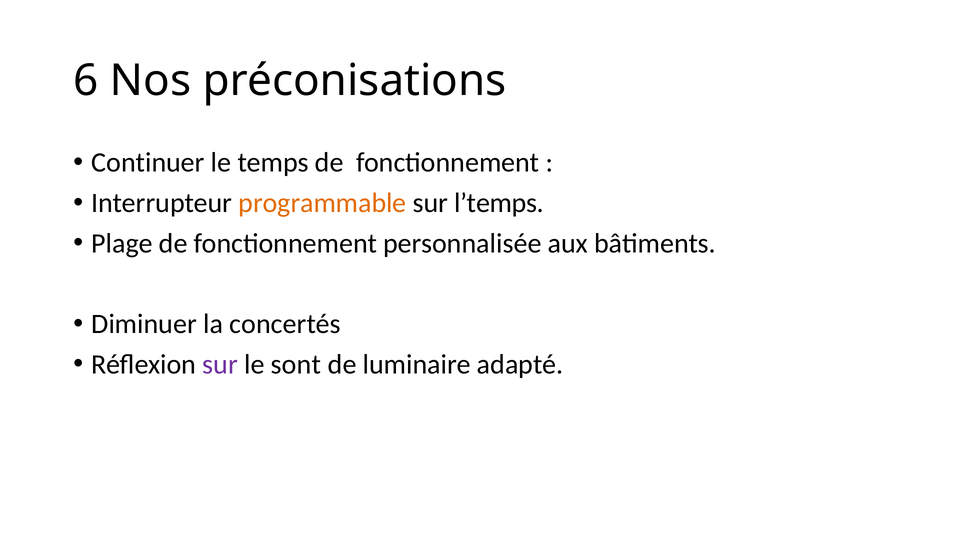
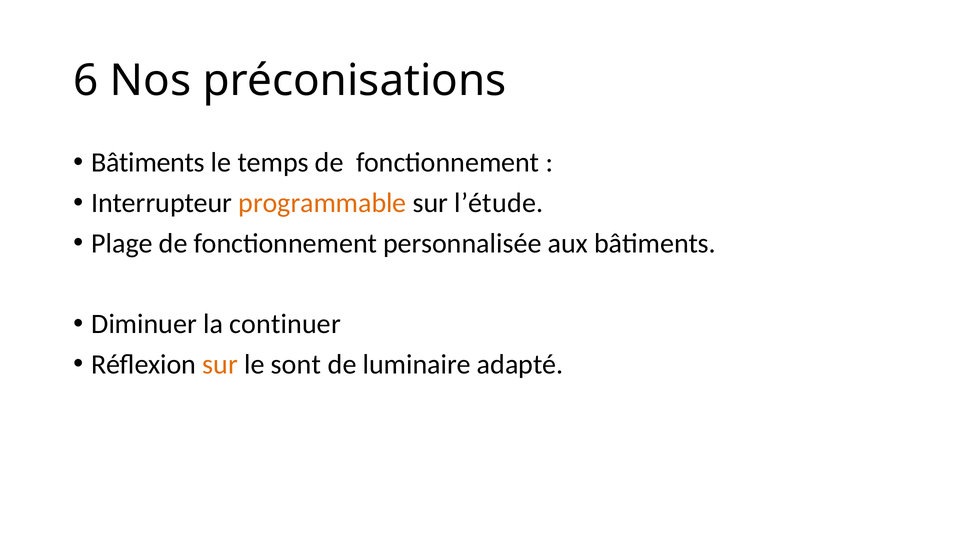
Continuer at (148, 163): Continuer -> Bâtiments
l’temps: l’temps -> l’étude
concertés: concertés -> continuer
sur at (220, 364) colour: purple -> orange
